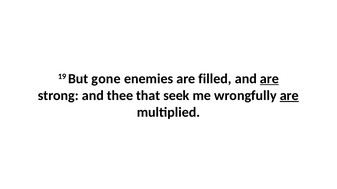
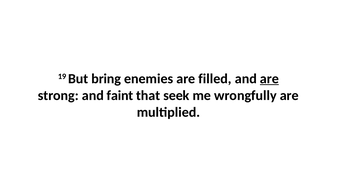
gone: gone -> bring
thee: thee -> faint
are at (289, 96) underline: present -> none
